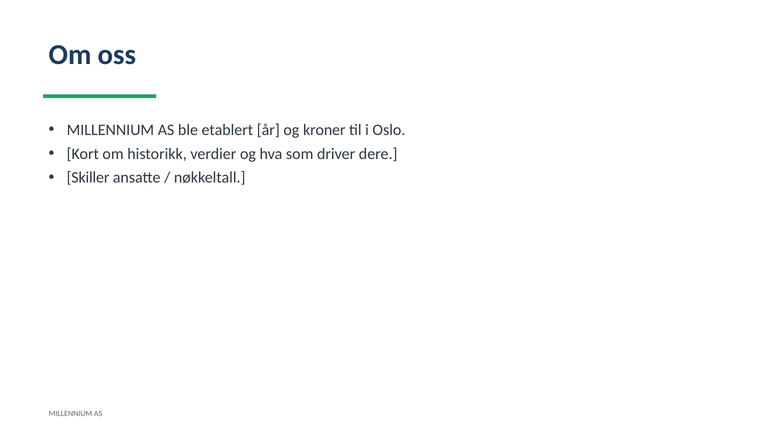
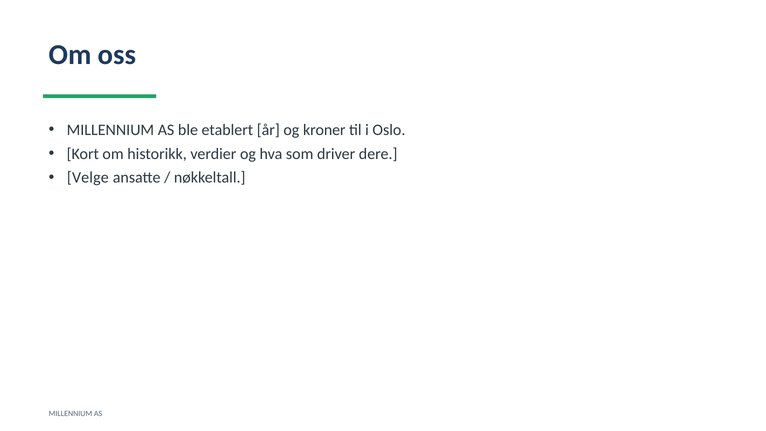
Skiller: Skiller -> Velge
